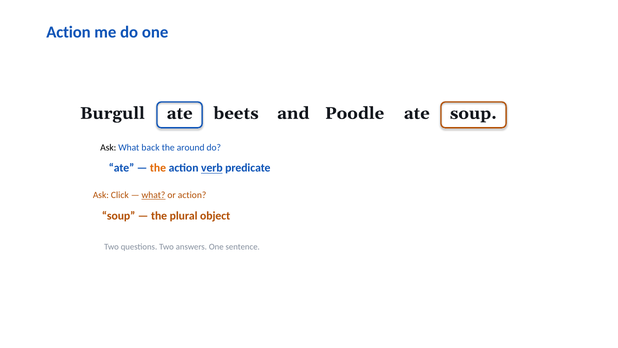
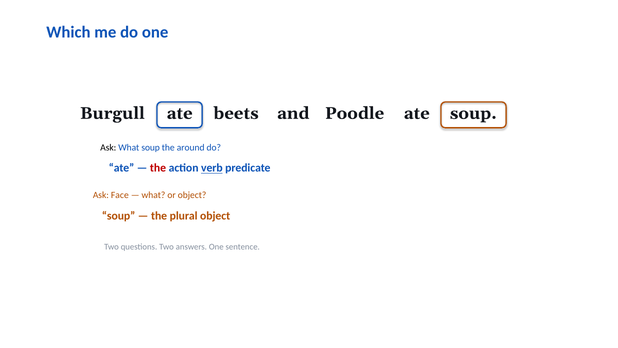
Action at (68, 32): Action -> Which
What back: back -> soup
the at (158, 168) colour: orange -> red
Click: Click -> Face
what at (153, 195) underline: present -> none
or action: action -> object
